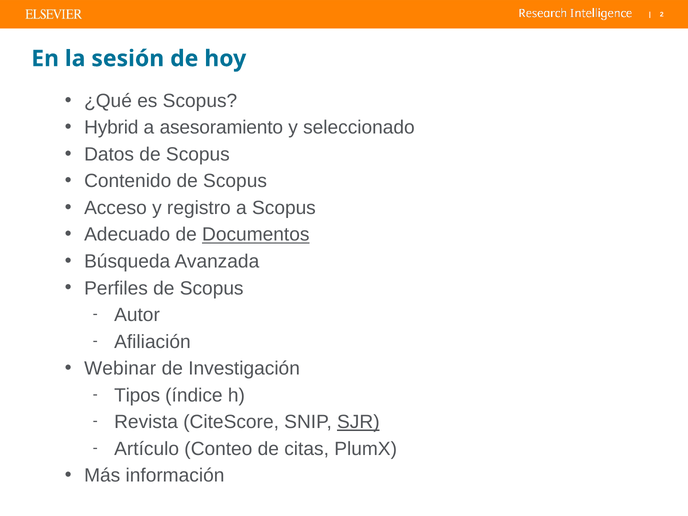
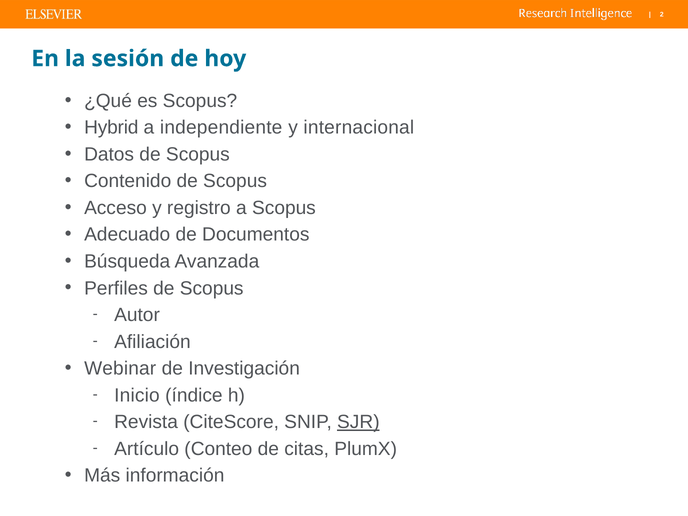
asesoramiento: asesoramiento -> independiente
seleccionado: seleccionado -> internacional
Documentos underline: present -> none
Tipos: Tipos -> Inicio
